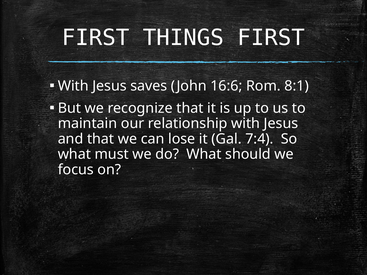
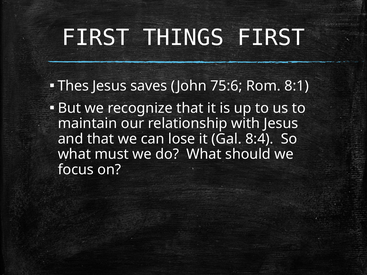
With at (73, 86): With -> Thes
16:6: 16:6 -> 75:6
7:4: 7:4 -> 8:4
